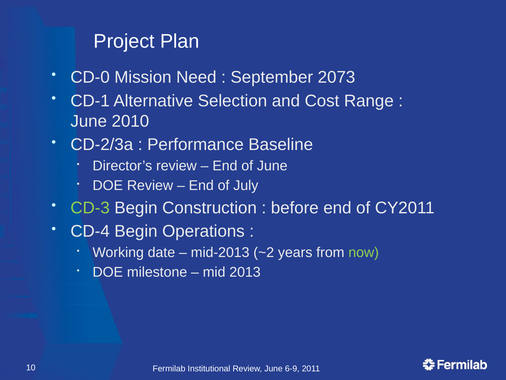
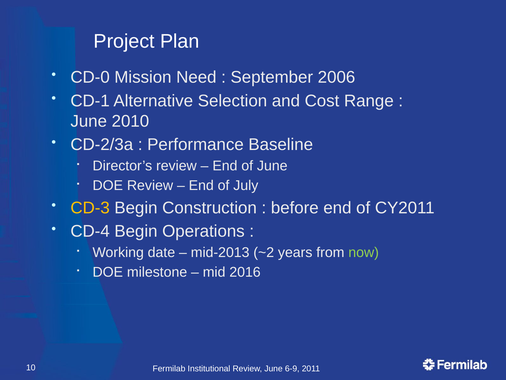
2073: 2073 -> 2006
CD-3 colour: light green -> yellow
2013: 2013 -> 2016
